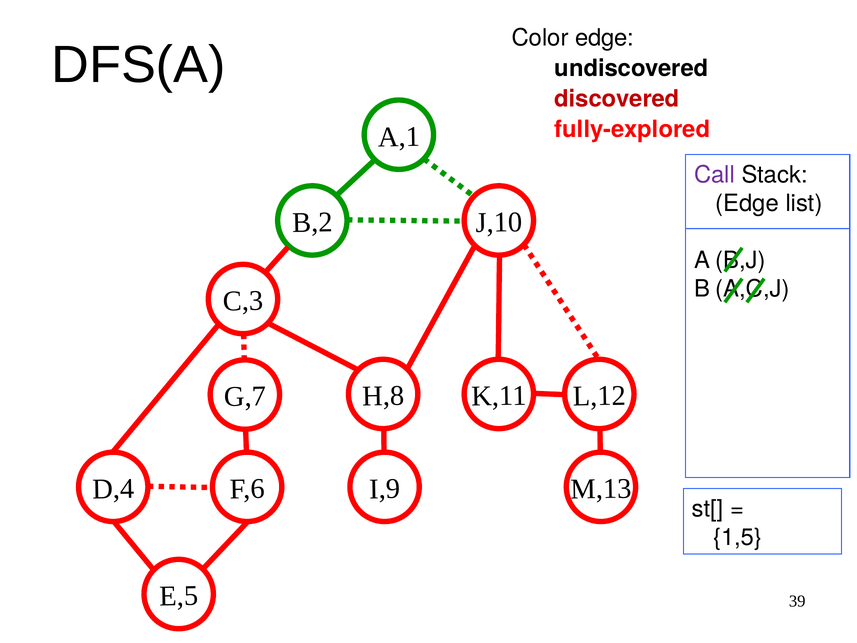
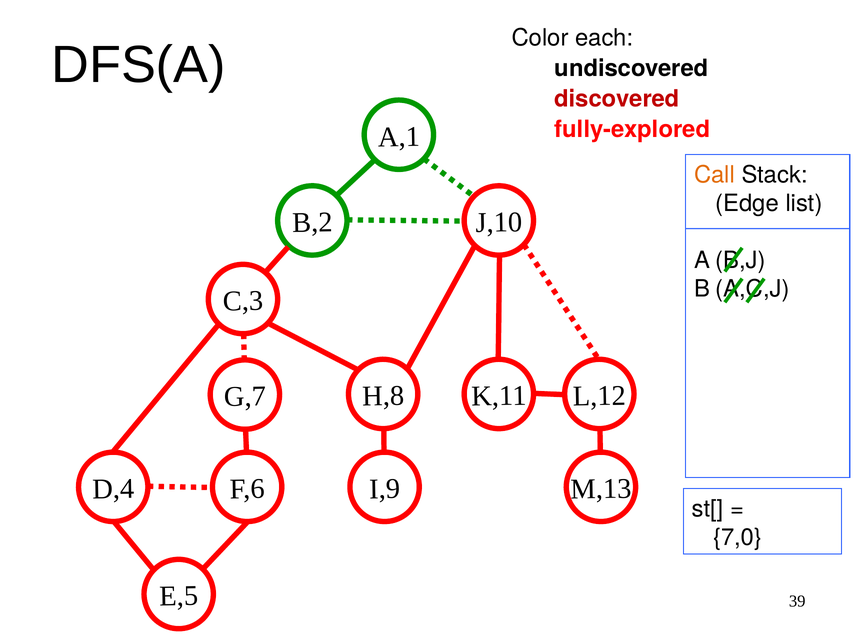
Color edge: edge -> each
Call colour: purple -> orange
1,5: 1,5 -> 7,0
